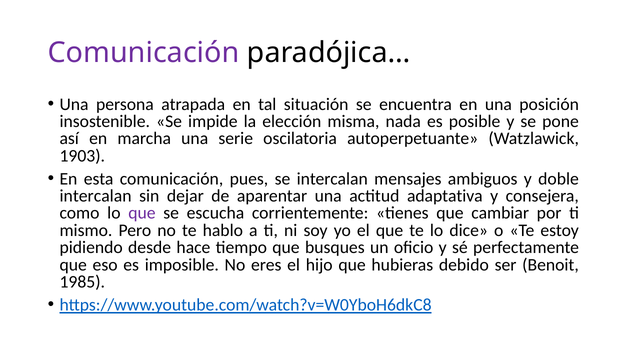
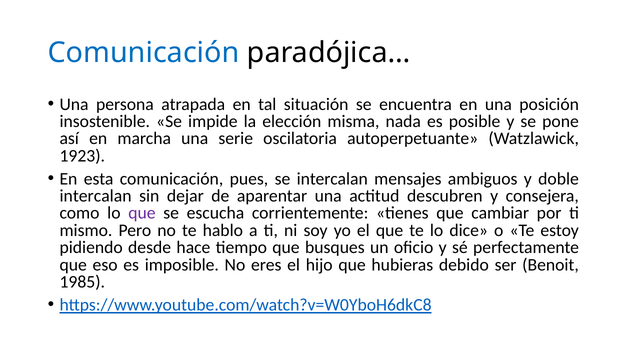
Comunicación at (144, 53) colour: purple -> blue
1903: 1903 -> 1923
adaptativa: adaptativa -> descubren
